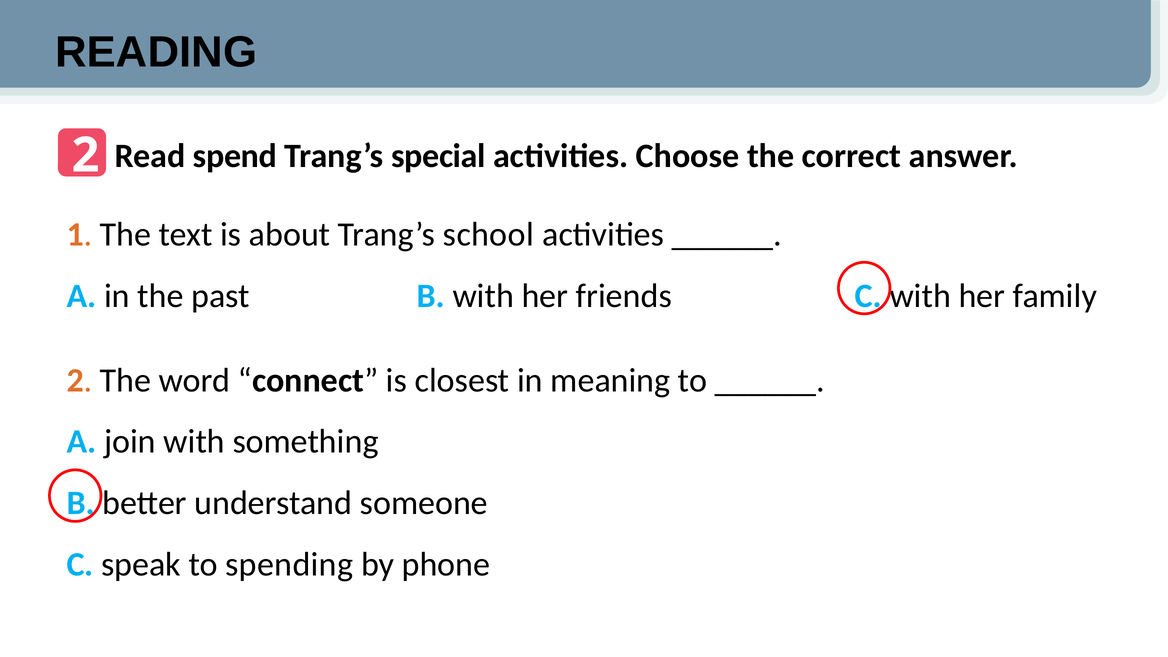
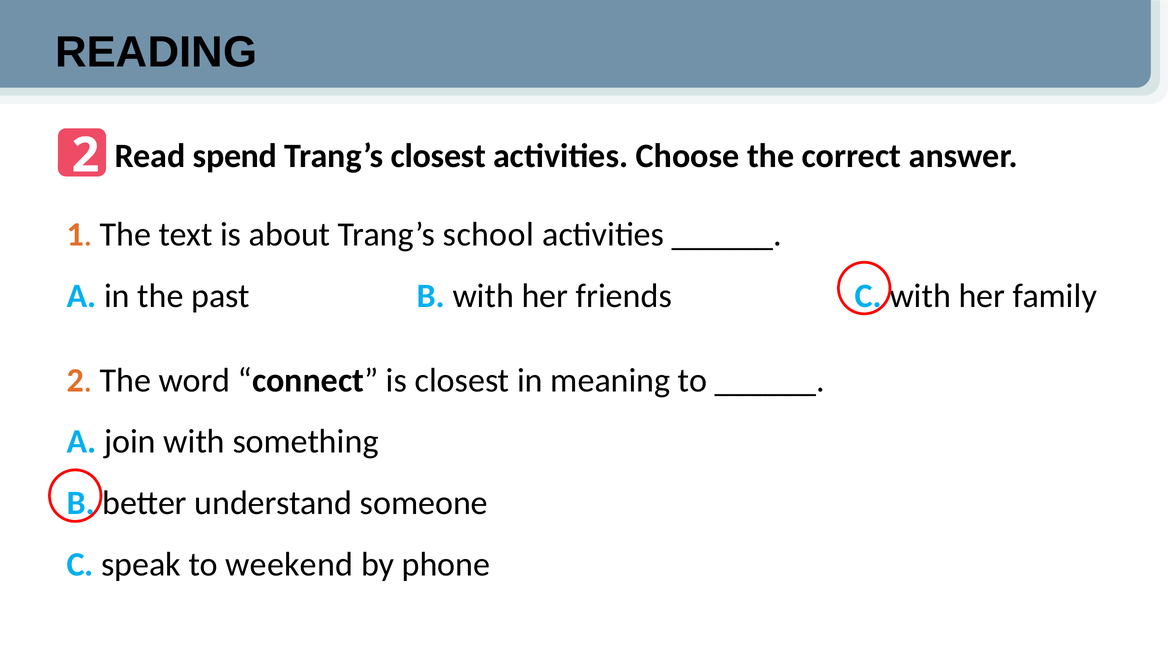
Trang’s special: special -> closest
spending: spending -> weekend
